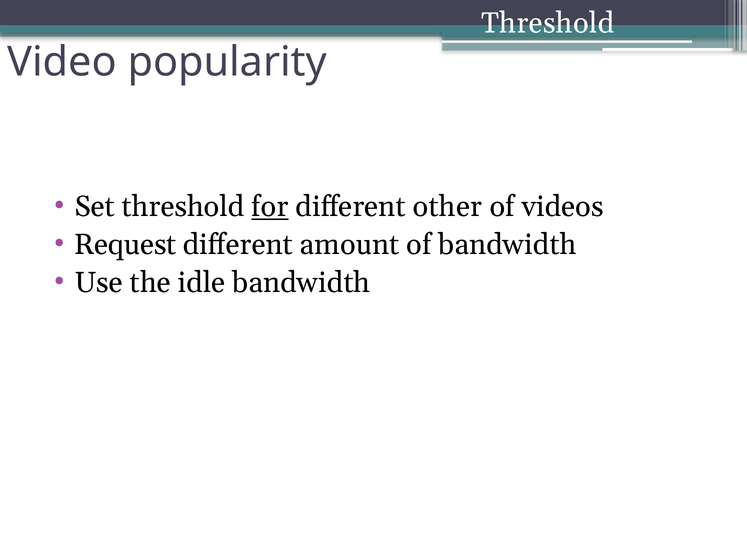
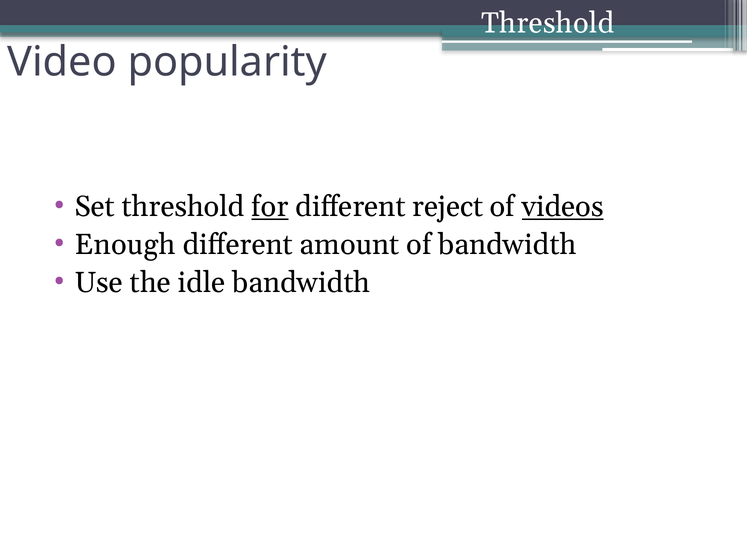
other: other -> reject
videos underline: none -> present
Request: Request -> Enough
